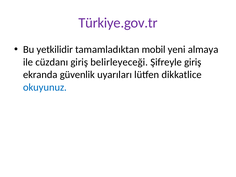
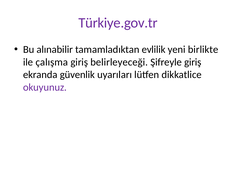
yetkilidir: yetkilidir -> alınabilir
mobil: mobil -> evlilik
almaya: almaya -> birlikte
cüzdanı: cüzdanı -> çalışma
okuyunuz colour: blue -> purple
